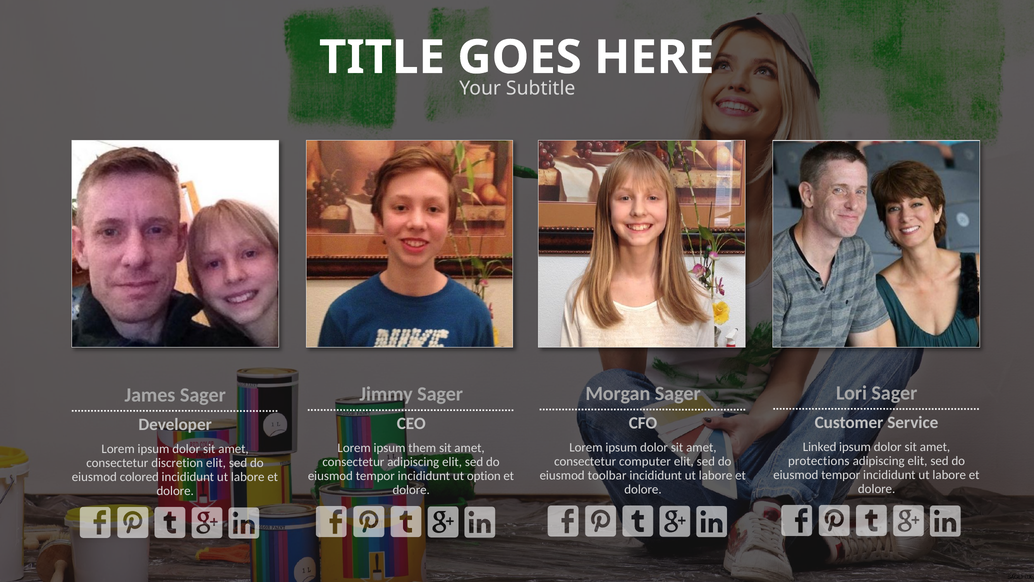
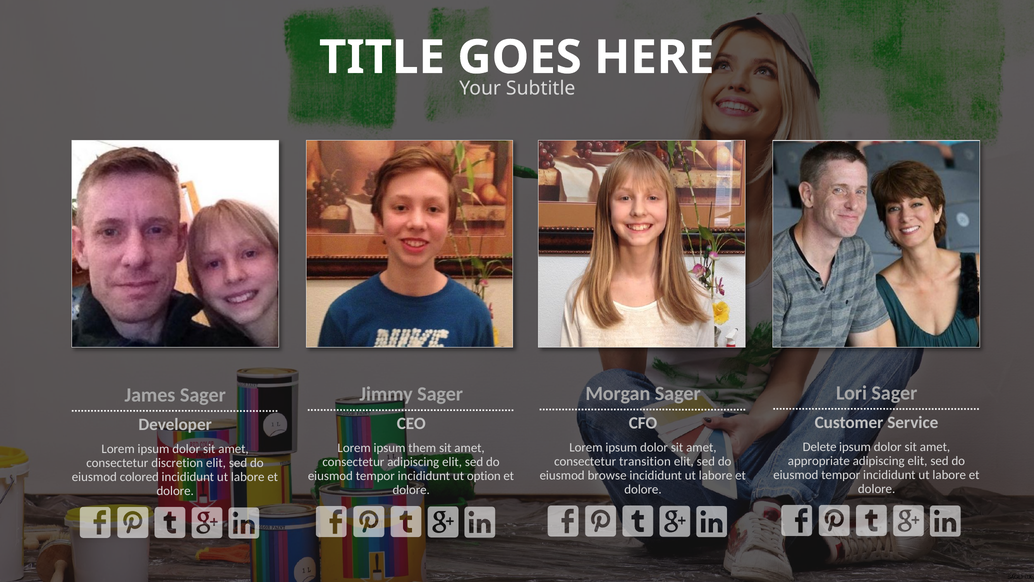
Linked: Linked -> Delete
protections: protections -> appropriate
computer: computer -> transition
toolbar: toolbar -> browse
